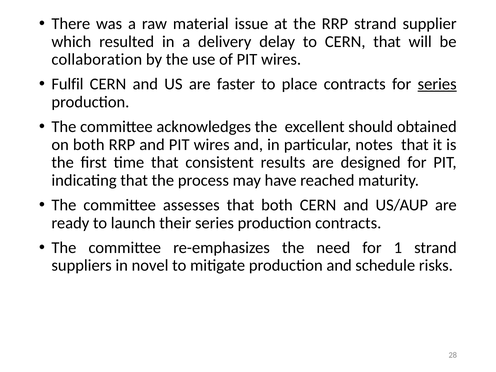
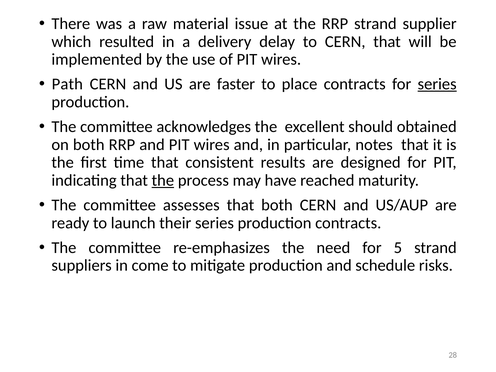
collaboration: collaboration -> implemented
Fulfil: Fulfil -> Path
the at (163, 180) underline: none -> present
1: 1 -> 5
novel: novel -> come
